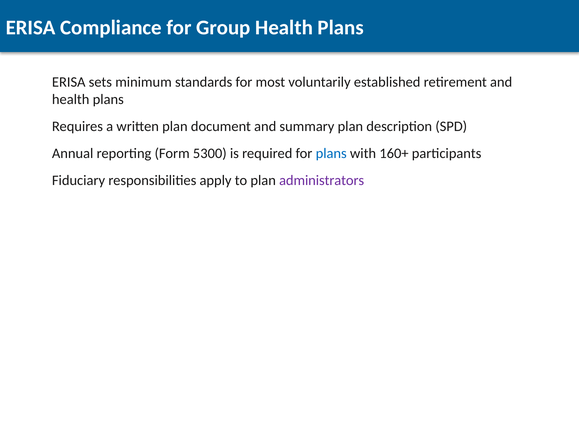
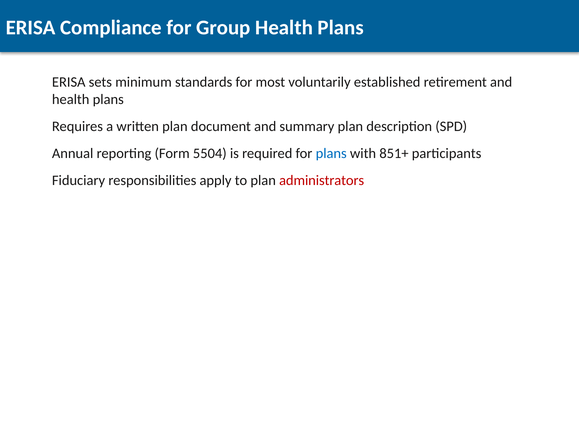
5300: 5300 -> 5504
160+: 160+ -> 851+
administrators colour: purple -> red
